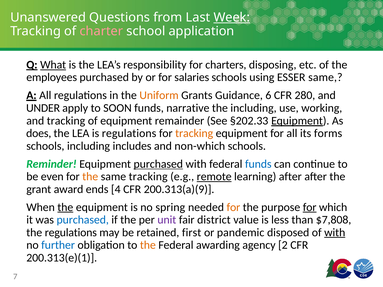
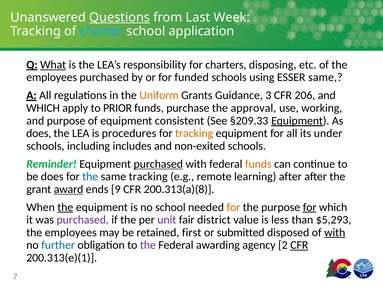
Questions underline: none -> present
Week underline: present -> none
charter colour: pink -> light blue
salaries: salaries -> funded
6: 6 -> 3
280: 280 -> 206
UNDER at (43, 108): UNDER -> WHICH
SOON: SOON -> PRIOR
narrative: narrative -> purchase
the including: including -> approval
and tracking: tracking -> purpose
remainder: remainder -> consistent
§202.33: §202.33 -> §209.33
is regulations: regulations -> procedures
forms: forms -> under
non-which: non-which -> non-exited
funds at (258, 164) colour: blue -> orange
be even: even -> does
the at (90, 177) colour: orange -> blue
remote underline: present -> none
award underline: none -> present
4: 4 -> 9
200.313(a)(9: 200.313(a)(9 -> 200.313(a)(8
no spring: spring -> school
purchased at (83, 220) colour: blue -> purple
$7,808: $7,808 -> $5,293
regulations at (71, 233): regulations -> employees
pandemic: pandemic -> submitted
the at (148, 245) colour: orange -> purple
CFR at (299, 245) underline: none -> present
